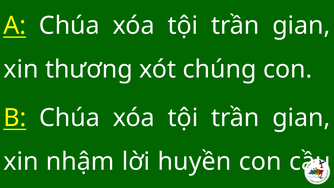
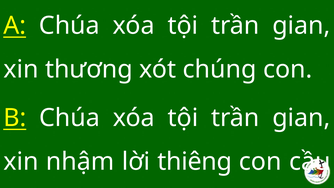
huyền: huyền -> thiêng
